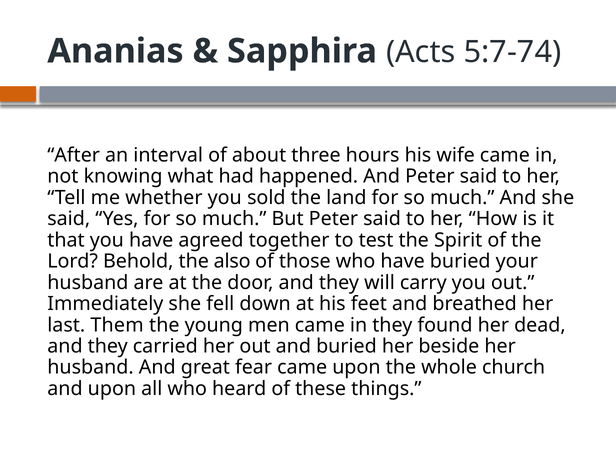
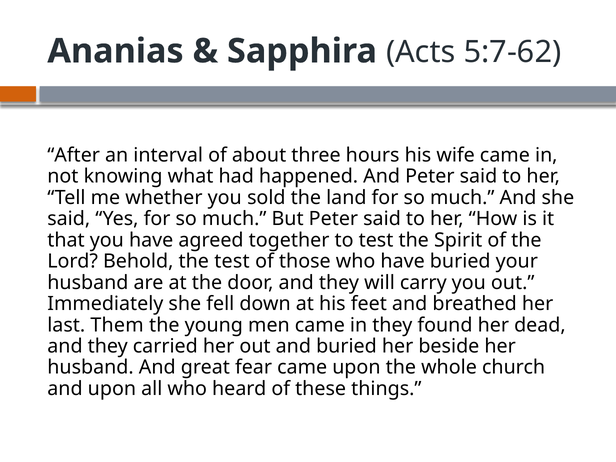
5:7-74: 5:7-74 -> 5:7-62
the also: also -> test
